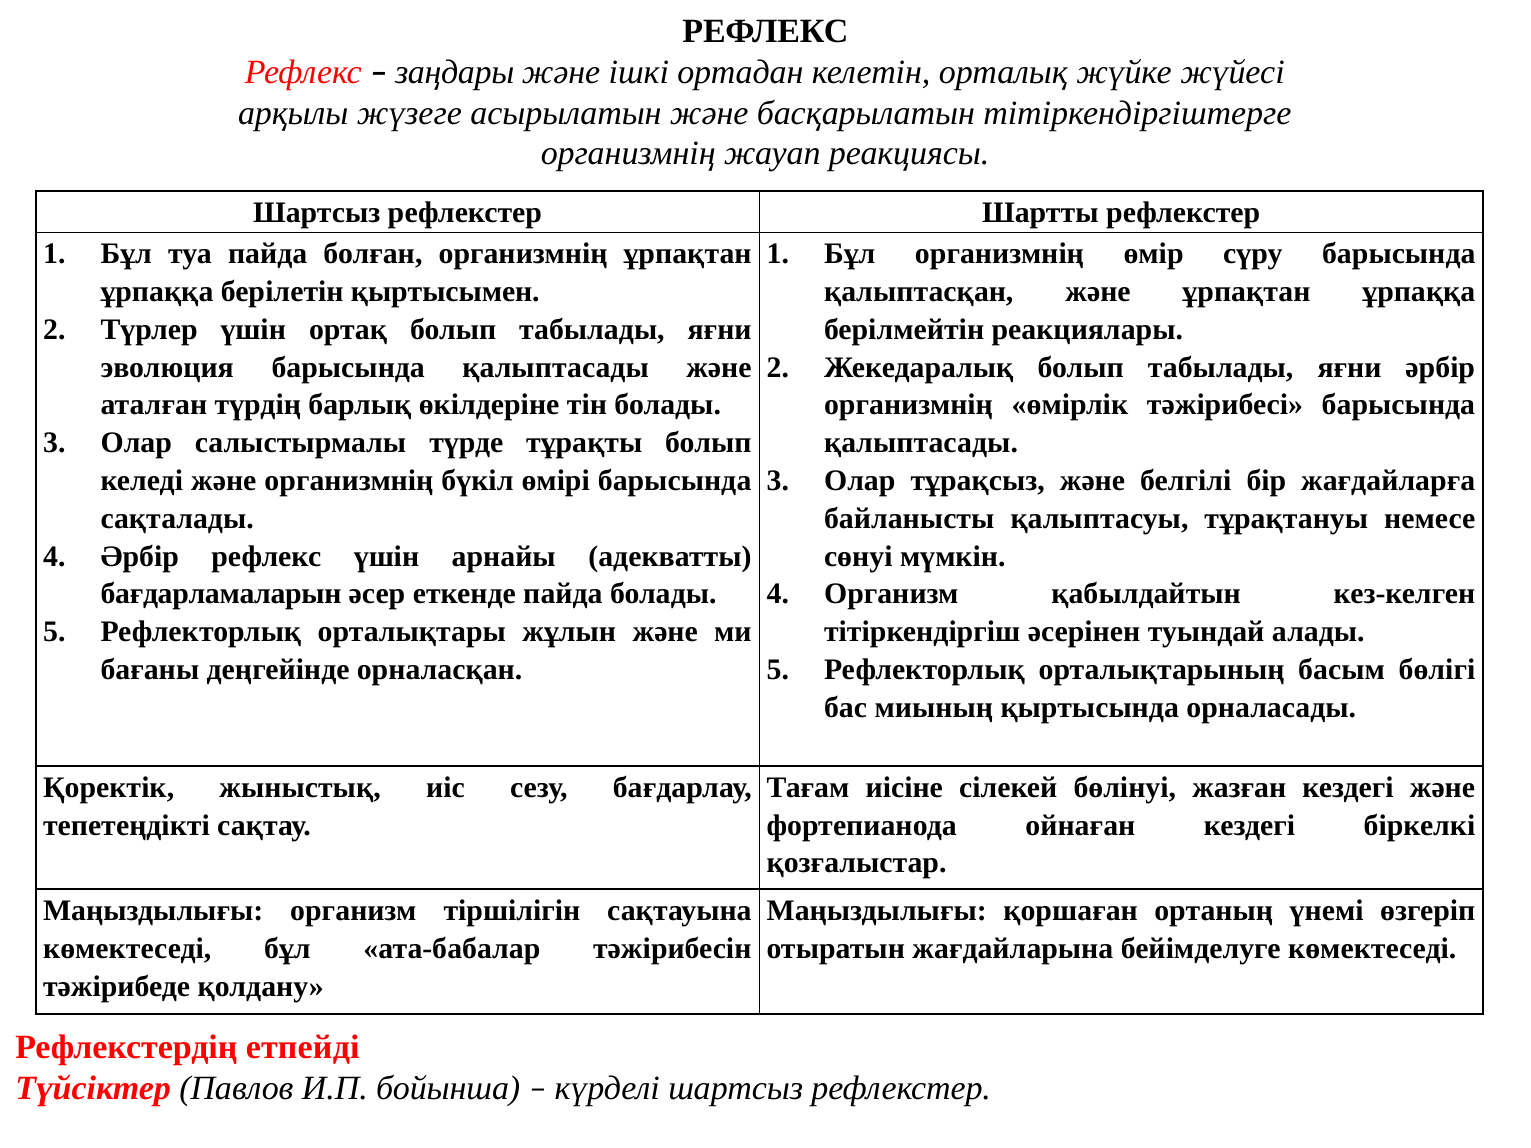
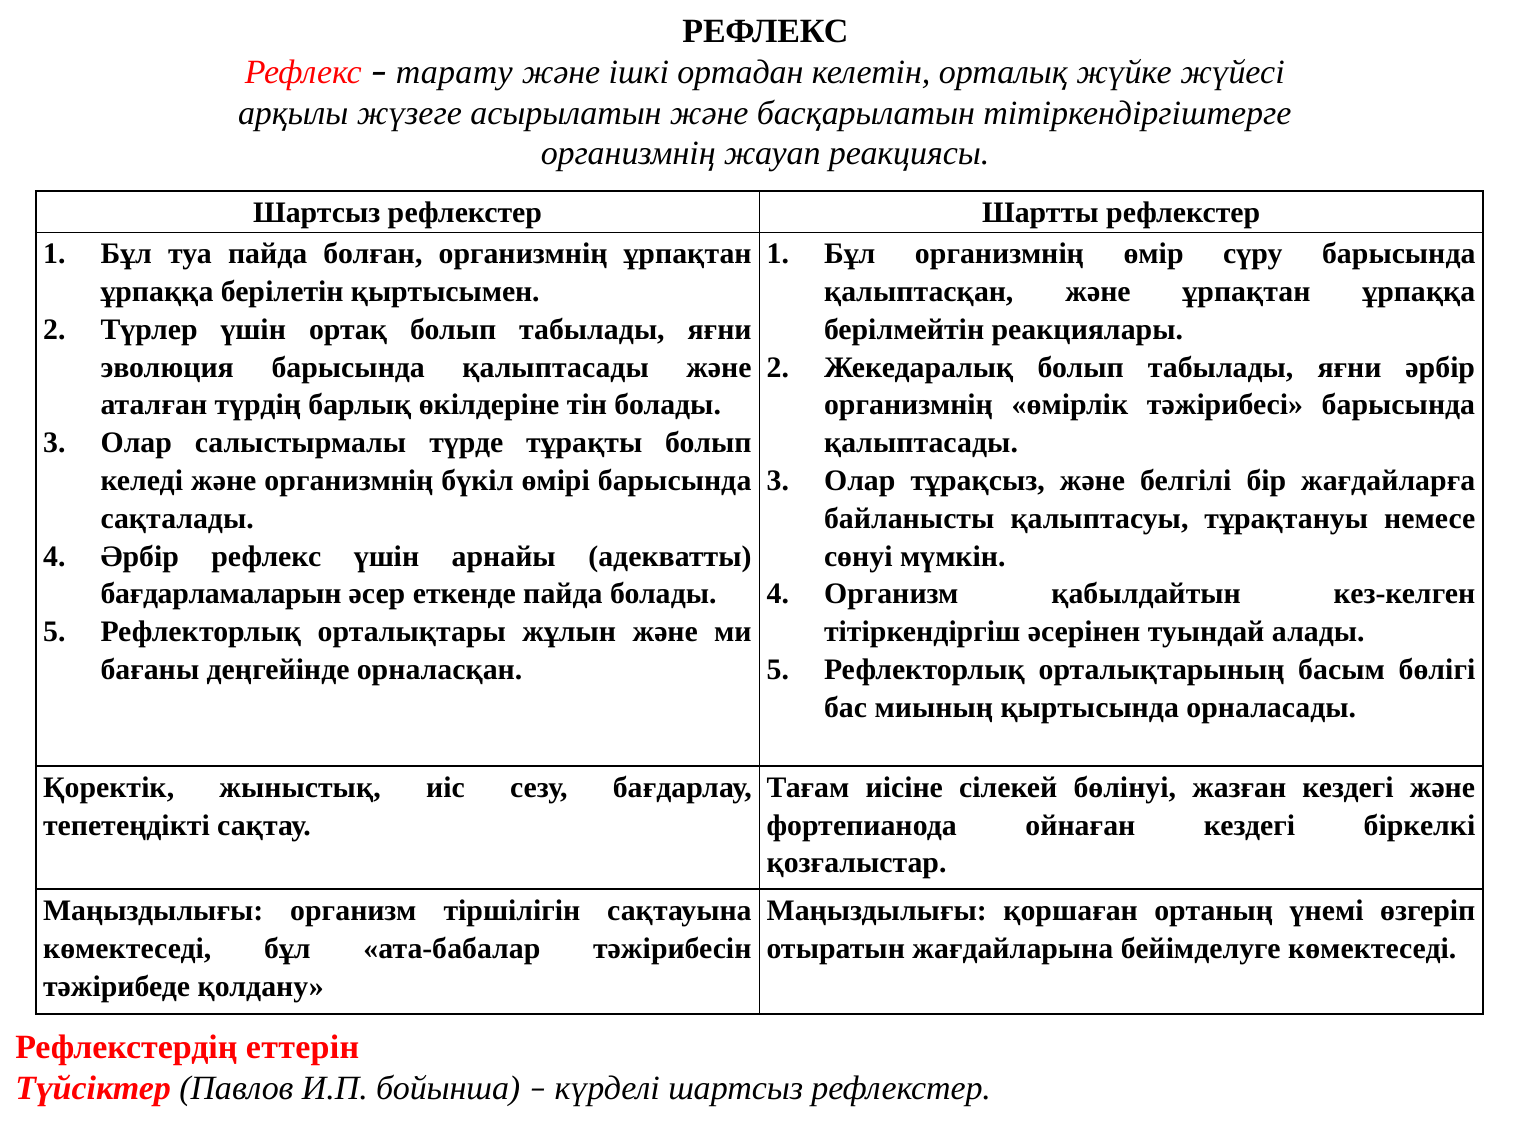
заңдары: заңдары -> тарату
етпейді: етпейді -> еттерін
